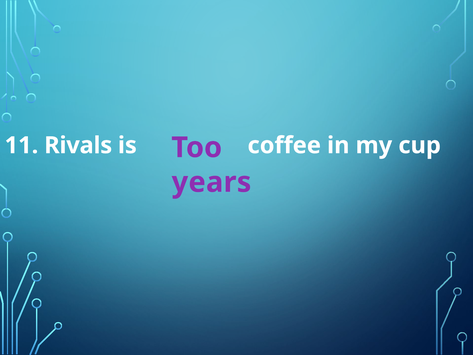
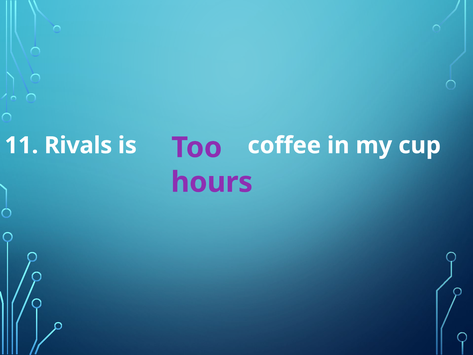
years: years -> hours
